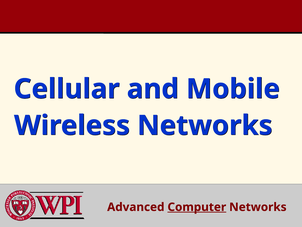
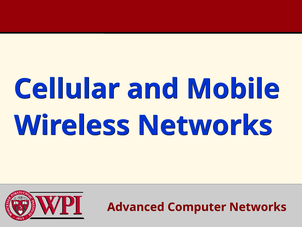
Computer underline: present -> none
